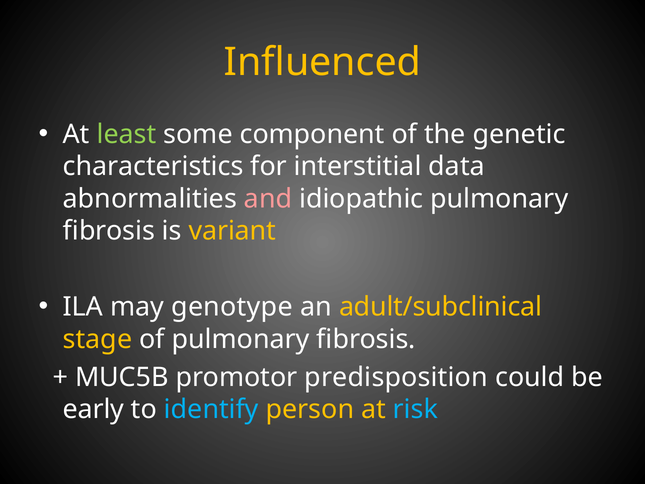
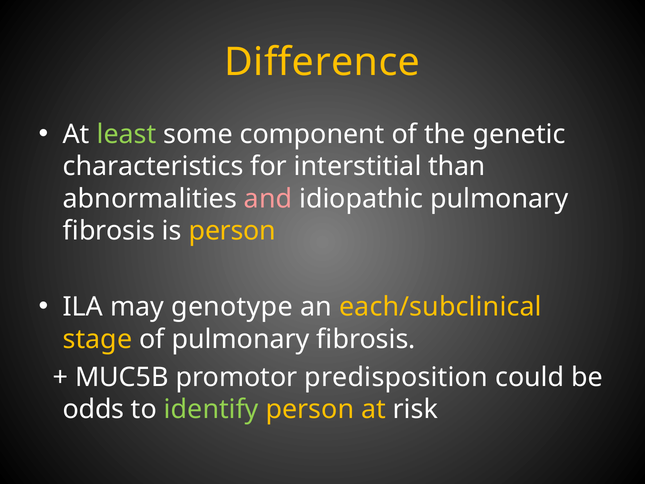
Influenced: Influenced -> Difference
data: data -> than
is variant: variant -> person
adult/subclinical: adult/subclinical -> each/subclinical
early: early -> odds
identify colour: light blue -> light green
risk colour: light blue -> white
